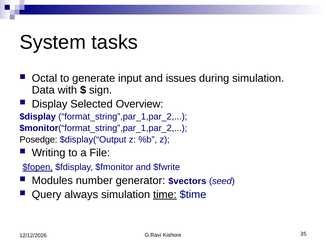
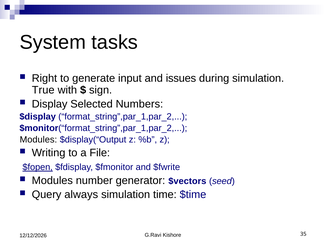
Octal: Octal -> Right
Data: Data -> True
Overview: Overview -> Numbers
Posedge at (38, 139): Posedge -> Modules
time underline: present -> none
